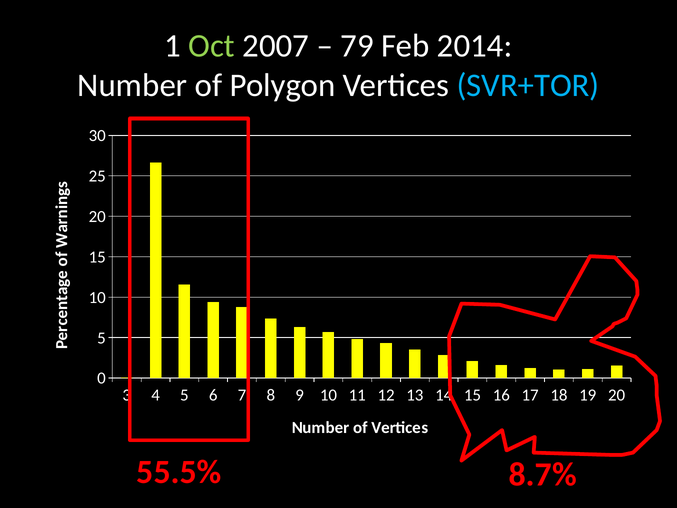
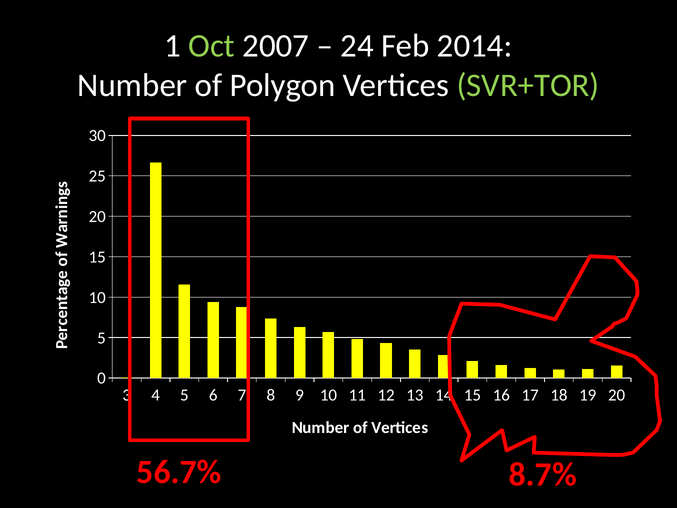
79: 79 -> 24
SVR+TOR colour: light blue -> light green
55.5%: 55.5% -> 56.7%
